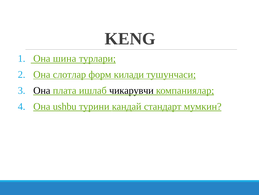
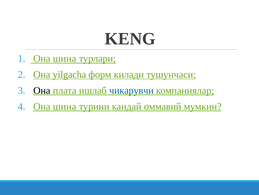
слотлар: слотлар -> yilgacha
чикарувчи colour: black -> blue
ushbu at (65, 106): ushbu -> шина
стандарт: стандарт -> оммавий
